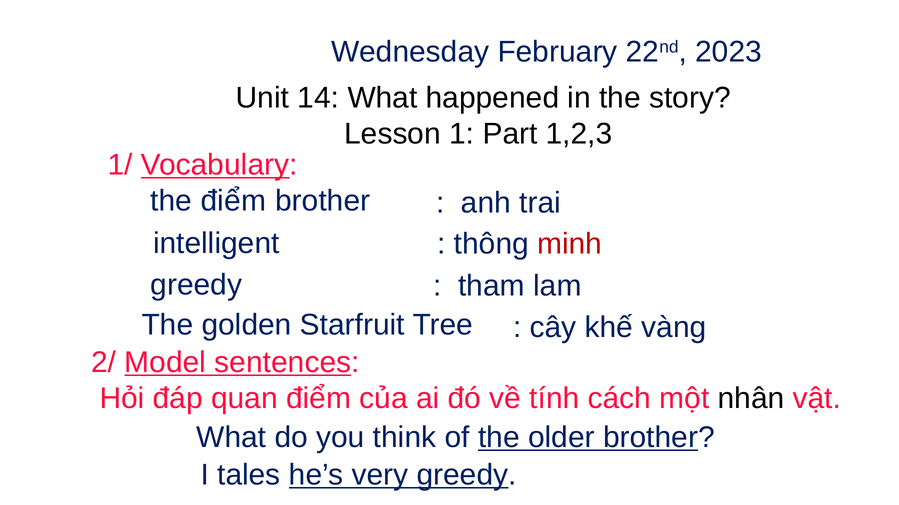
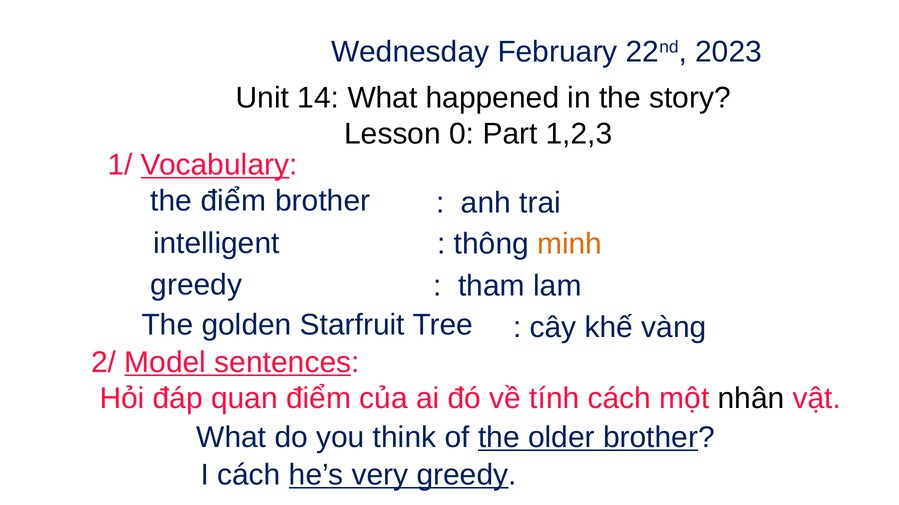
1: 1 -> 0
minh colour: red -> orange
I tales: tales -> cách
